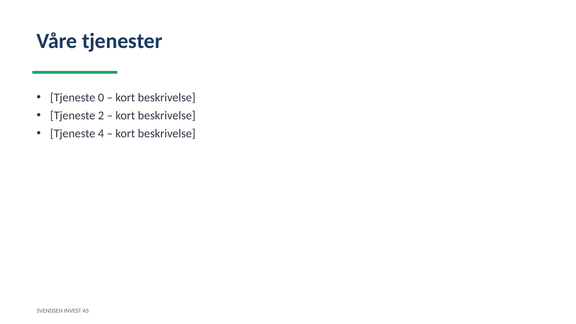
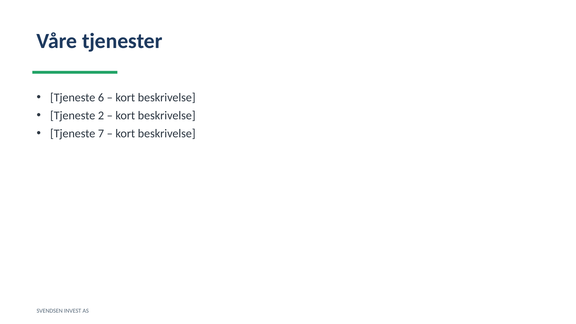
0: 0 -> 6
4: 4 -> 7
